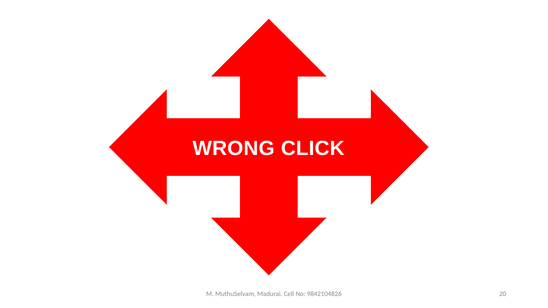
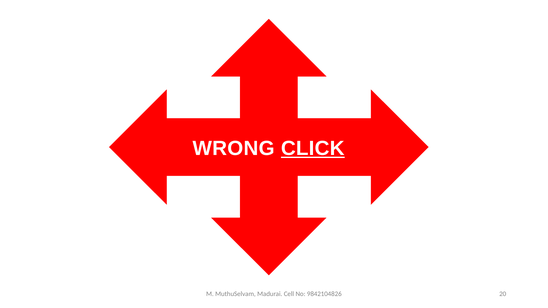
CLICK underline: none -> present
